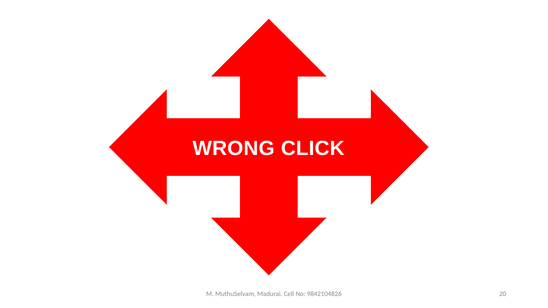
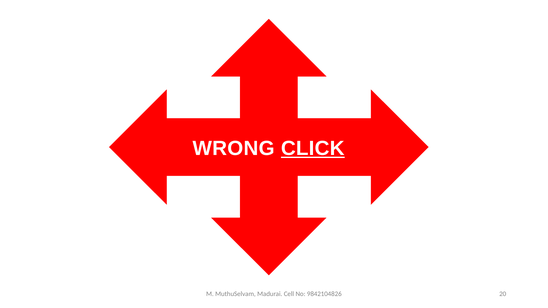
CLICK underline: none -> present
